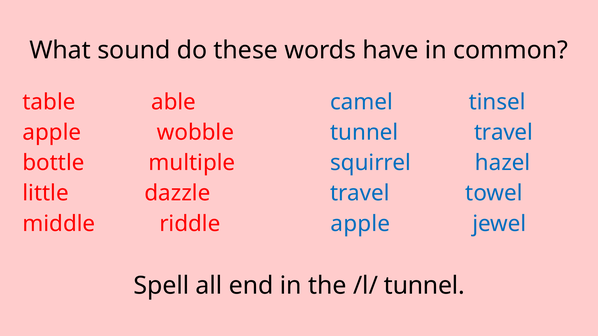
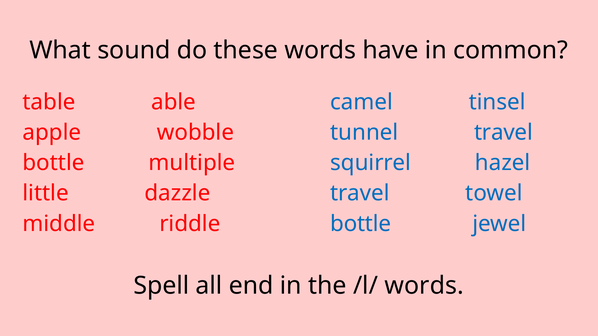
apple at (360, 224): apple -> bottle
/l/ tunnel: tunnel -> words
